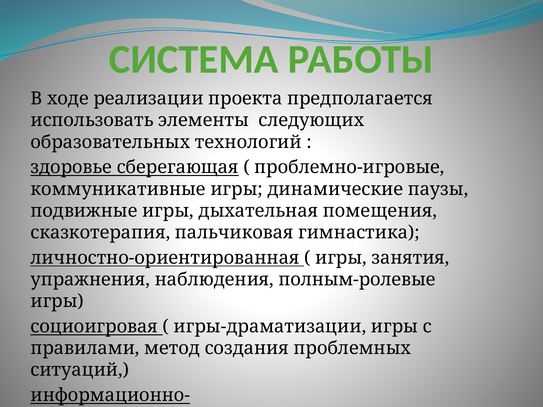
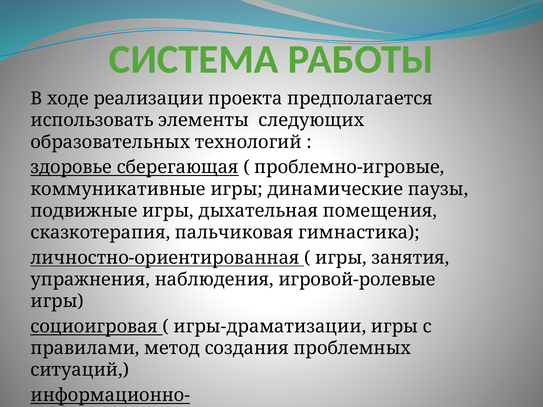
полным-ролевые: полным-ролевые -> игровой-ролевые
